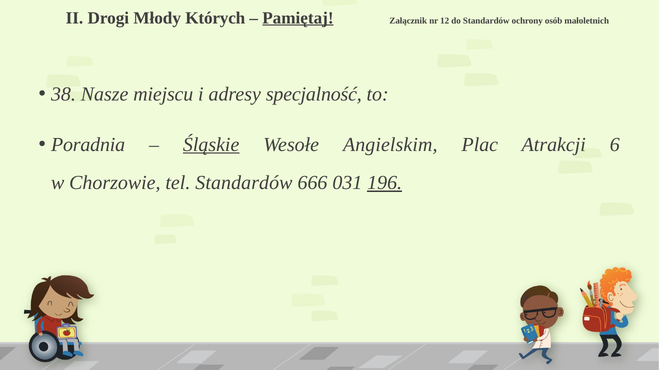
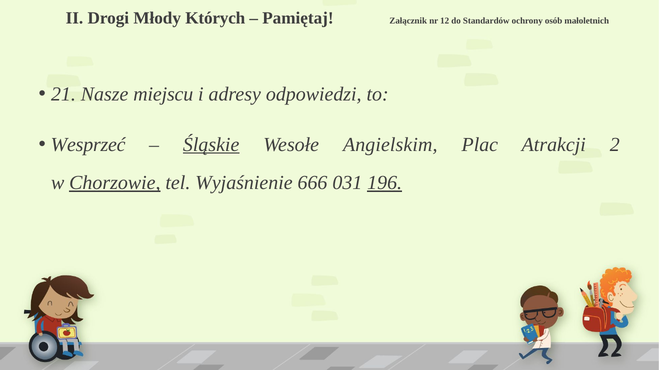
Pamiętaj underline: present -> none
38: 38 -> 21
specjalność: specjalność -> odpowiedzi
Poradnia: Poradnia -> Wesprzeć
6: 6 -> 2
Chorzowie underline: none -> present
tel Standardów: Standardów -> Wyjaśnienie
